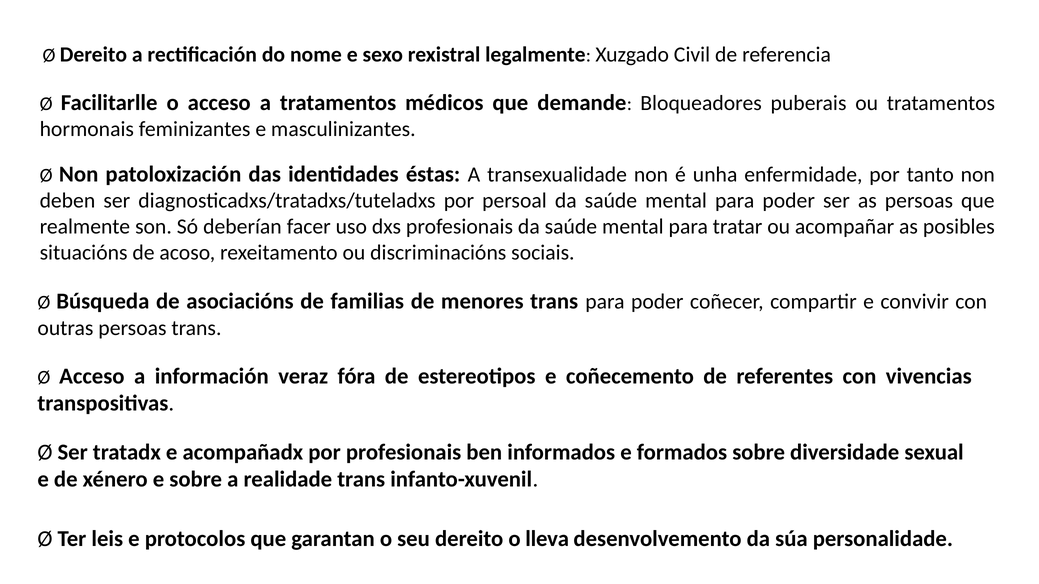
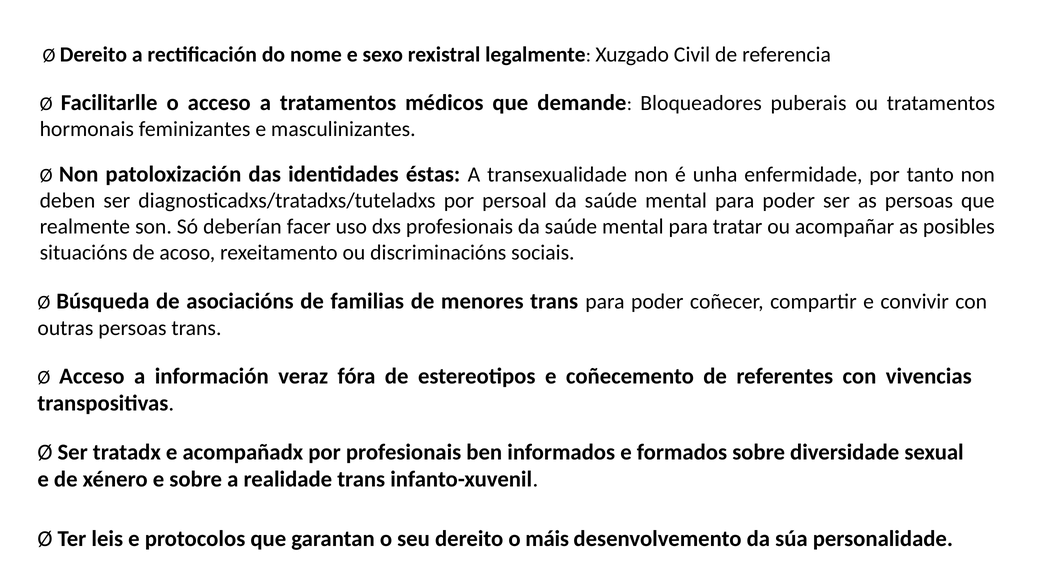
lleva: lleva -> máis
